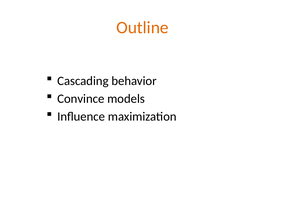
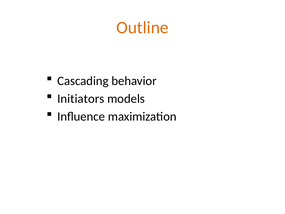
Convince: Convince -> Initiators
